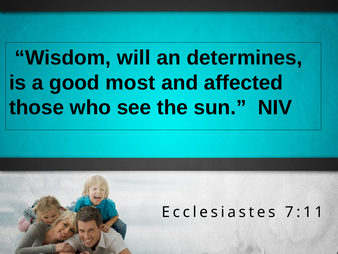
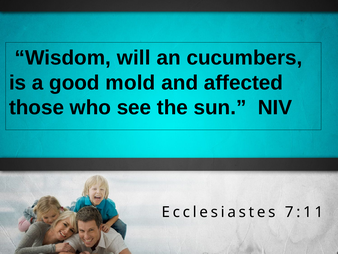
determines: determines -> cucumbers
most: most -> mold
